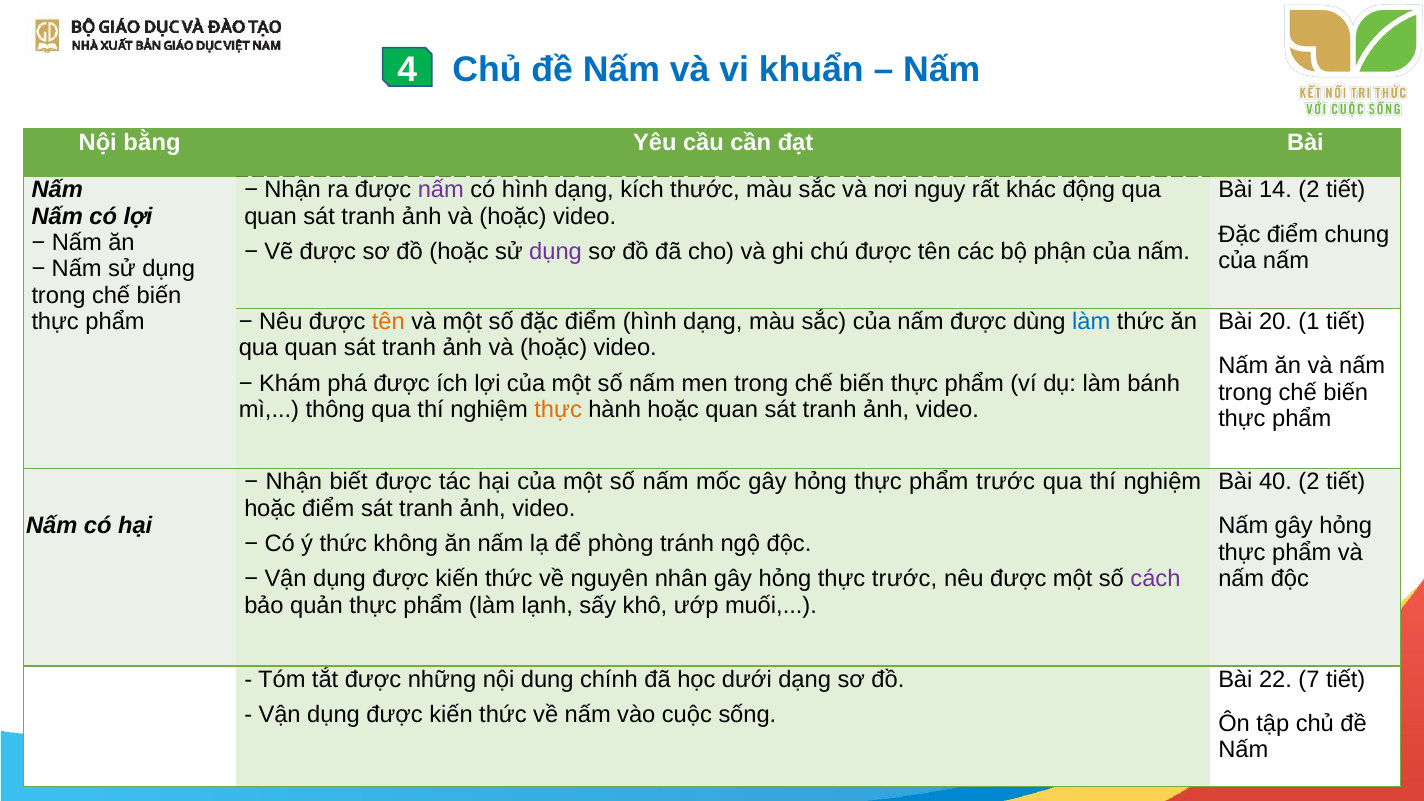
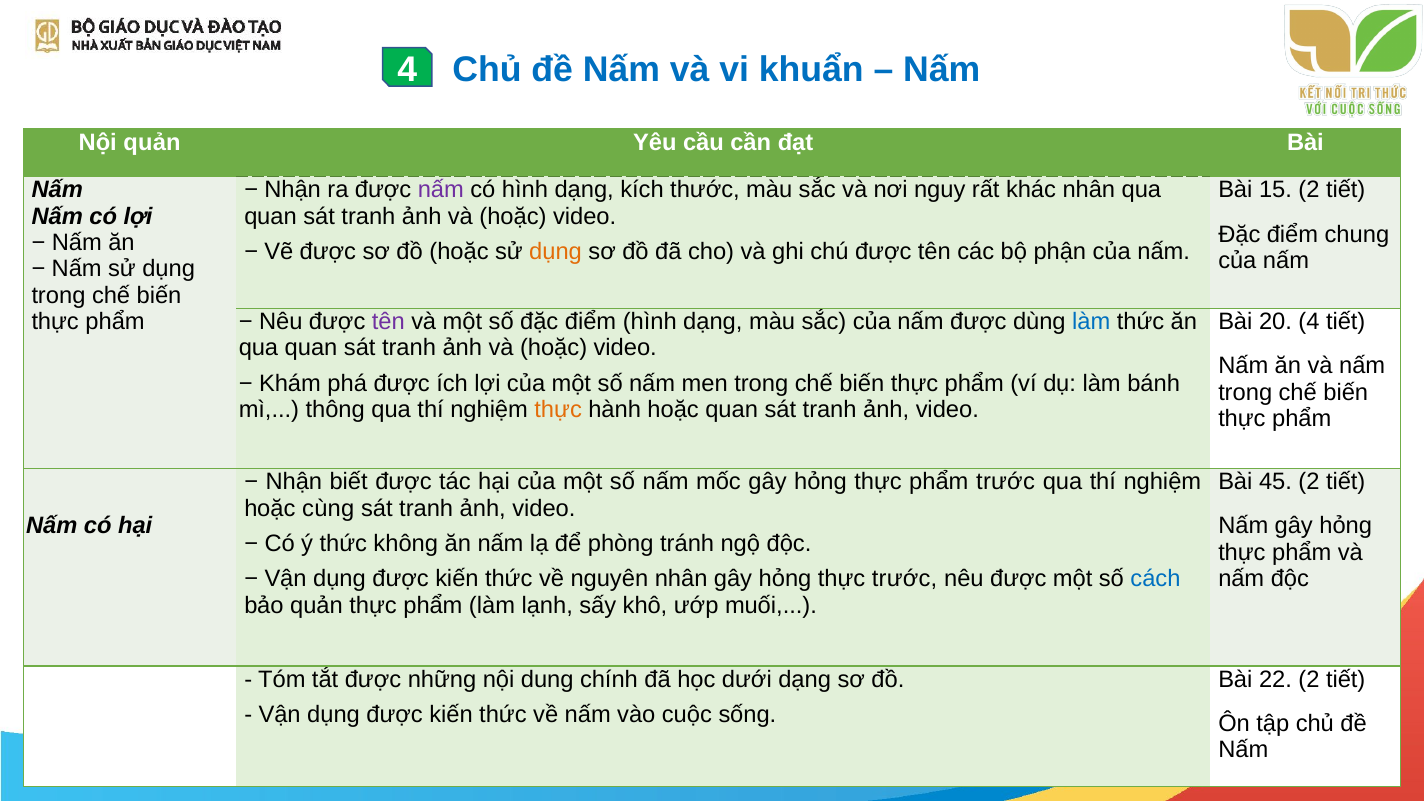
Nội bằng: bằng -> quản
khác động: động -> nhân
14: 14 -> 15
dụng at (556, 252) colour: purple -> orange
tên at (388, 322) colour: orange -> purple
20 1: 1 -> 4
40: 40 -> 45
hoặc điểm: điểm -> cùng
cách colour: purple -> blue
22 7: 7 -> 2
